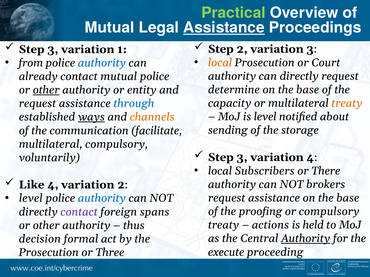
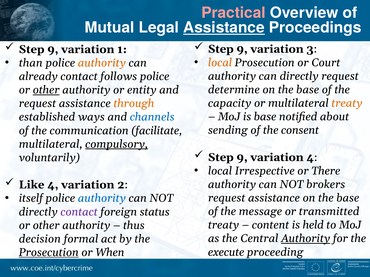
Practical colour: light green -> pink
2 at (242, 49): 2 -> 9
3 at (53, 49): 3 -> 9
from: from -> than
authority at (102, 63) colour: blue -> orange
contact mutual: mutual -> follows
through colour: blue -> orange
is level: level -> base
ways underline: present -> none
channels colour: orange -> blue
storage: storage -> consent
compulsory at (117, 144) underline: none -> present
3 at (242, 158): 3 -> 9
Subscribers: Subscribers -> Irrespective
level at (31, 199): level -> itself
proofing: proofing -> message
or compulsory: compulsory -> transmitted
spans: spans -> status
actions: actions -> content
Prosecution at (49, 253) underline: none -> present
Three: Three -> When
